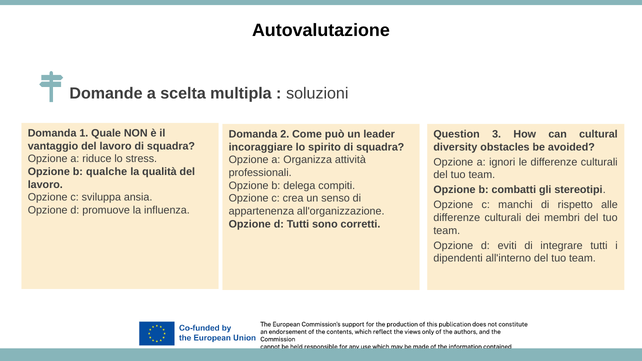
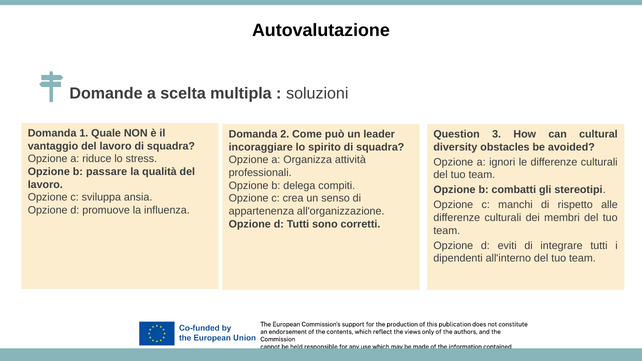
qualche: qualche -> passare
